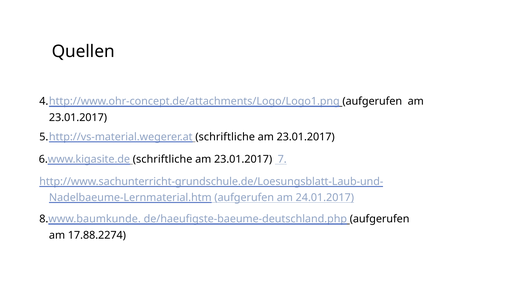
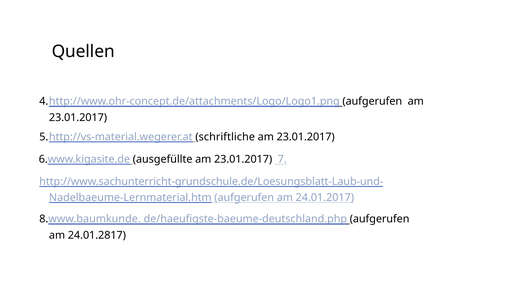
schriftliche at (163, 159): schriftliche -> ausgefüllte
17.88.2274: 17.88.2274 -> 24.01.2817
